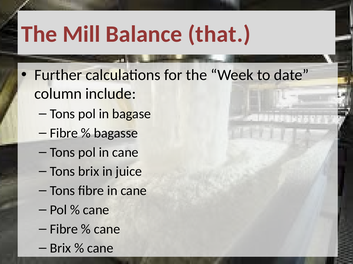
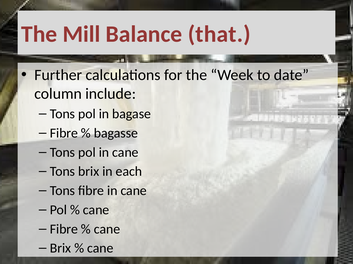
juice: juice -> each
